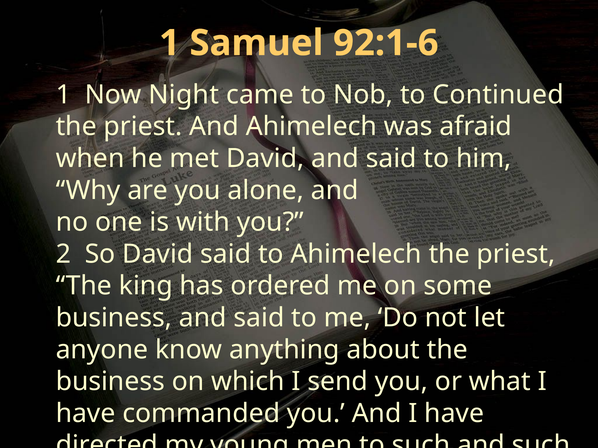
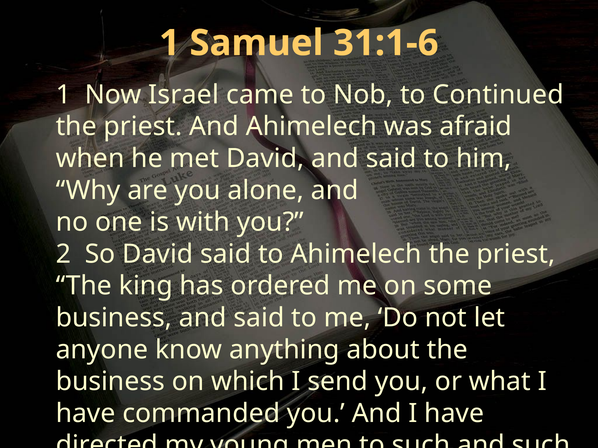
92:1-6: 92:1-6 -> 31:1-6
Night: Night -> Israel
